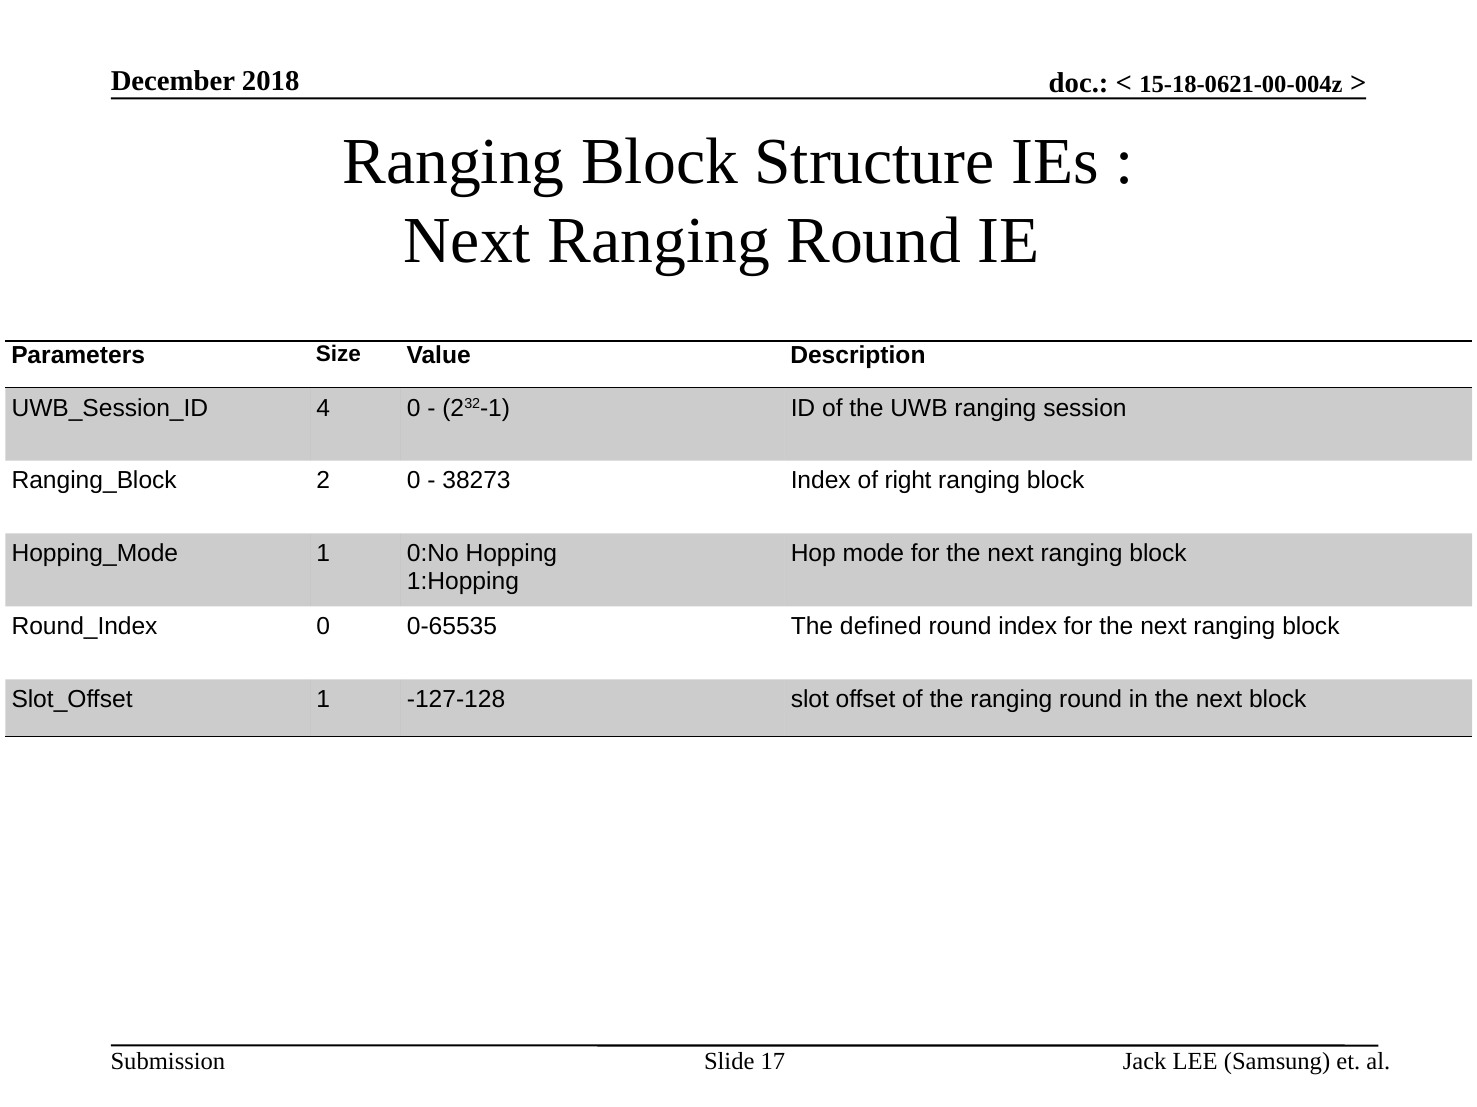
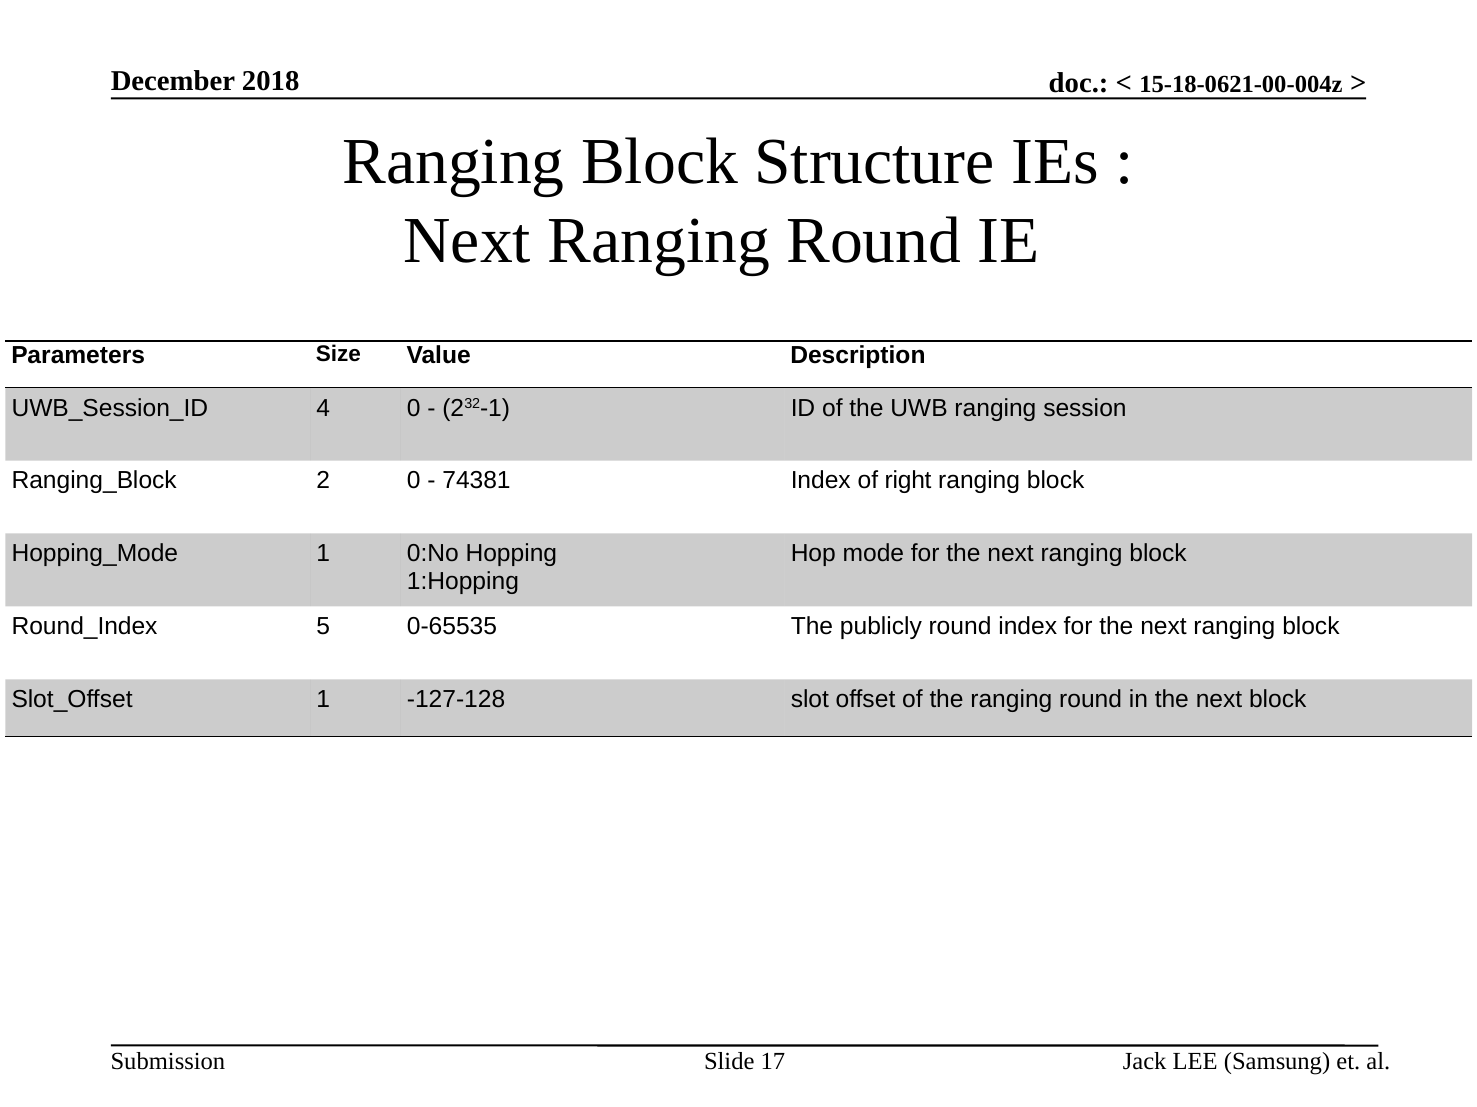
38273: 38273 -> 74381
0 at (323, 627): 0 -> 5
defined: defined -> publicly
